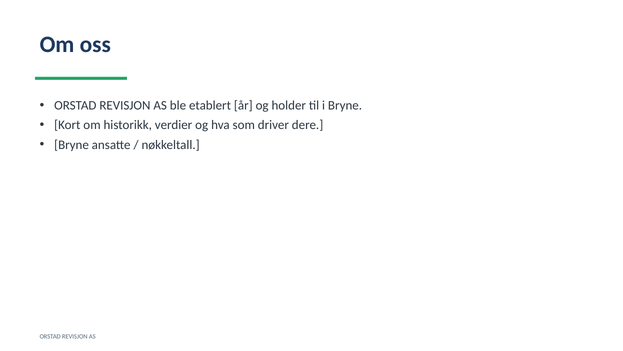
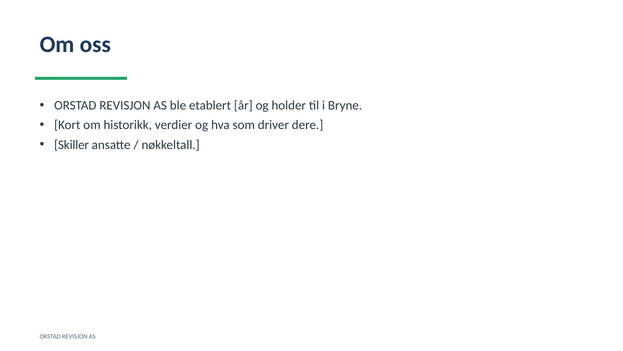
Bryne at (72, 144): Bryne -> Skiller
